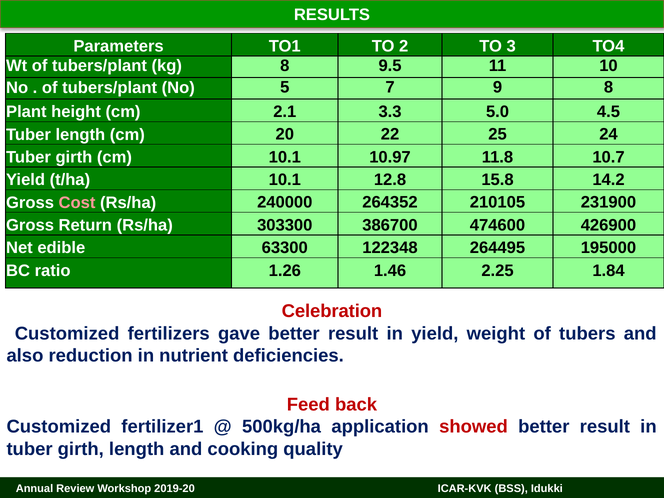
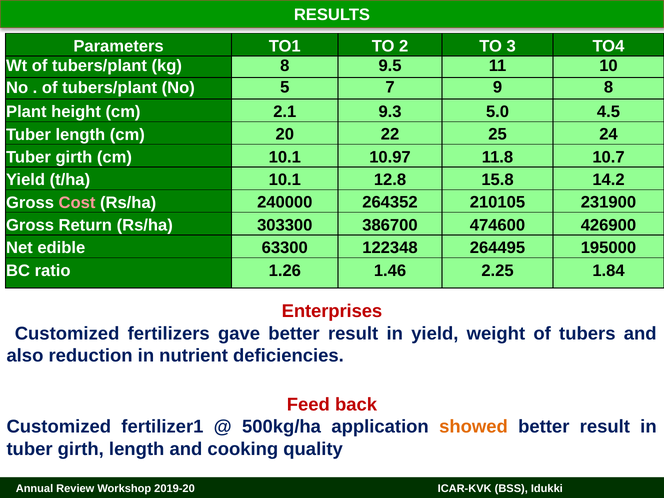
3.3: 3.3 -> 9.3
Celebration: Celebration -> Enterprises
showed colour: red -> orange
